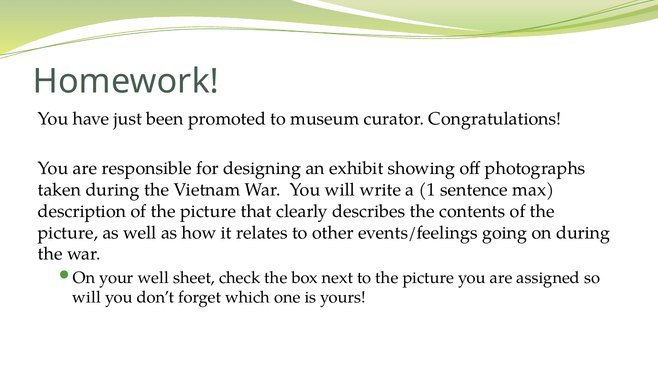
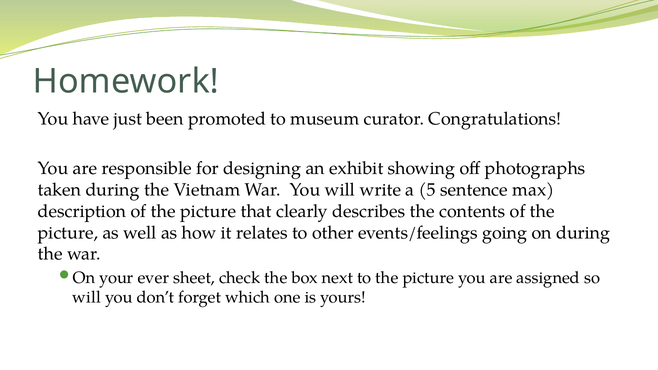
1: 1 -> 5
your well: well -> ever
